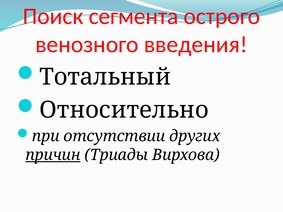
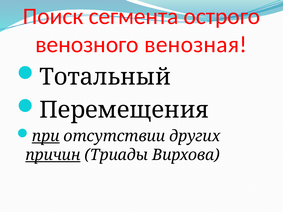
введения: введения -> венозная
Относительно: Относительно -> Перемещения
при underline: none -> present
